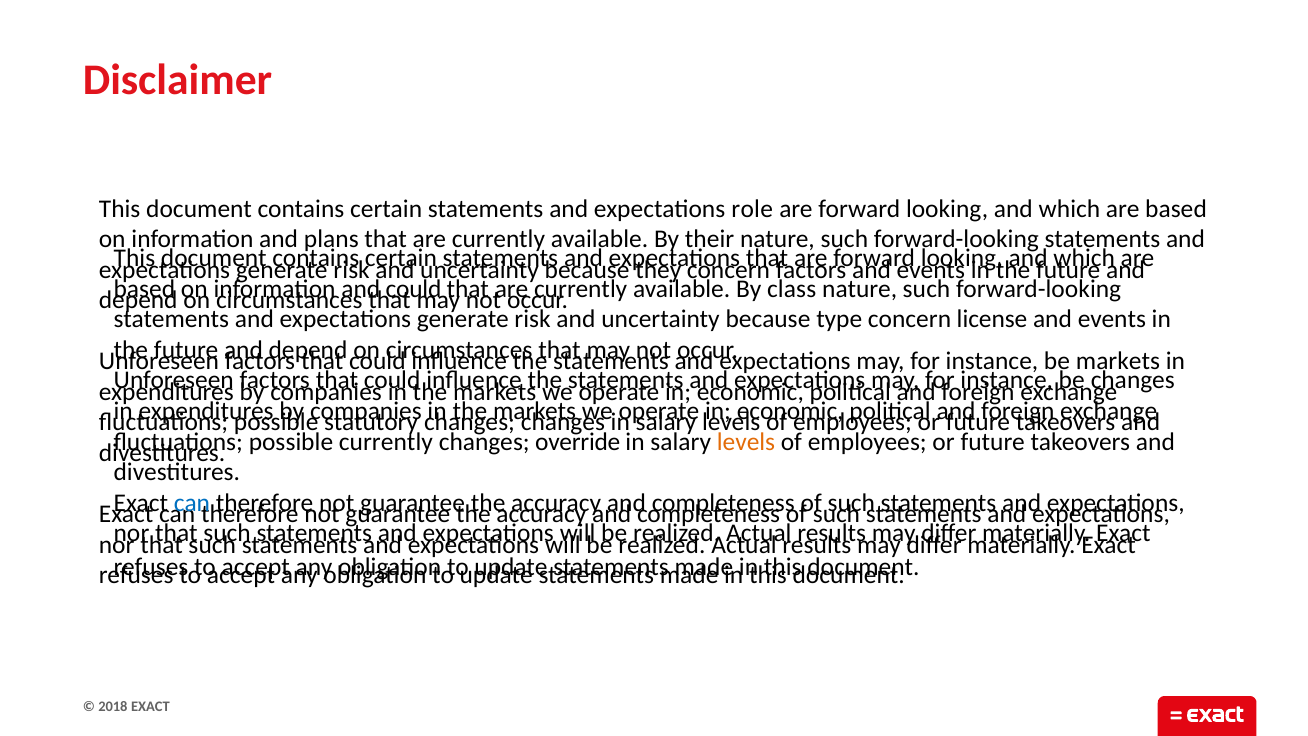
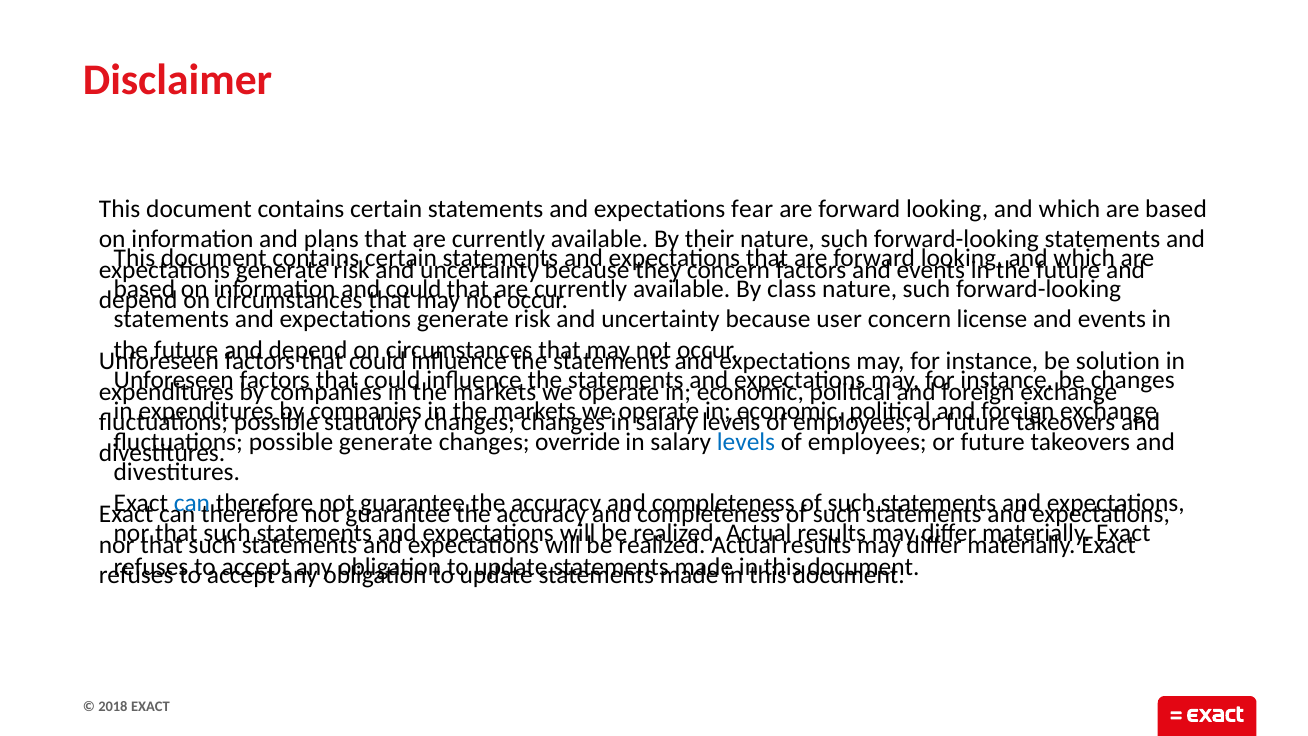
role: role -> fear
type: type -> user
be markets: markets -> solution
possible currently: currently -> generate
levels at (746, 441) colour: orange -> blue
